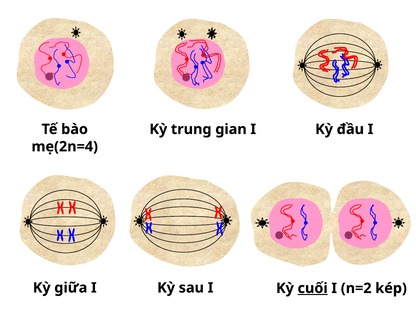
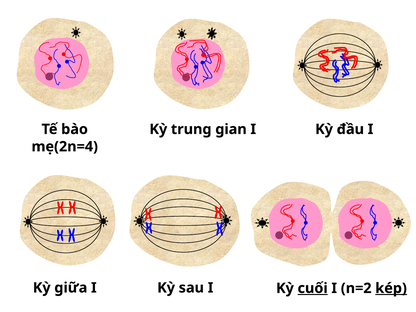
kép underline: none -> present
